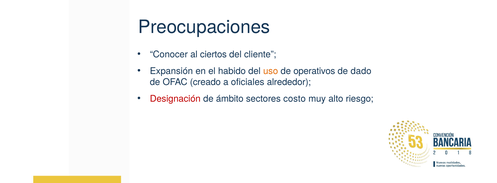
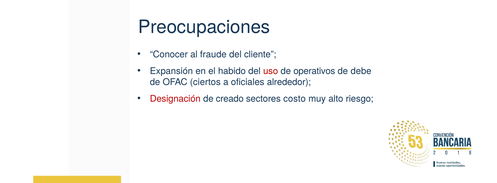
ciertos: ciertos -> fraude
uso colour: orange -> red
dado: dado -> debe
creado: creado -> ciertos
ámbito: ámbito -> creado
